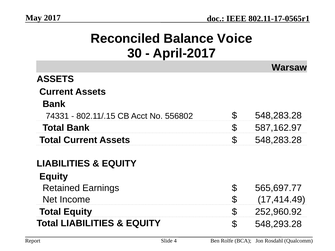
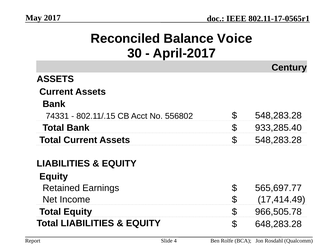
Warsaw: Warsaw -> Century
587,162.97: 587,162.97 -> 933,285.40
252,960.92: 252,960.92 -> 966,505.78
548,293.28: 548,293.28 -> 648,283.28
